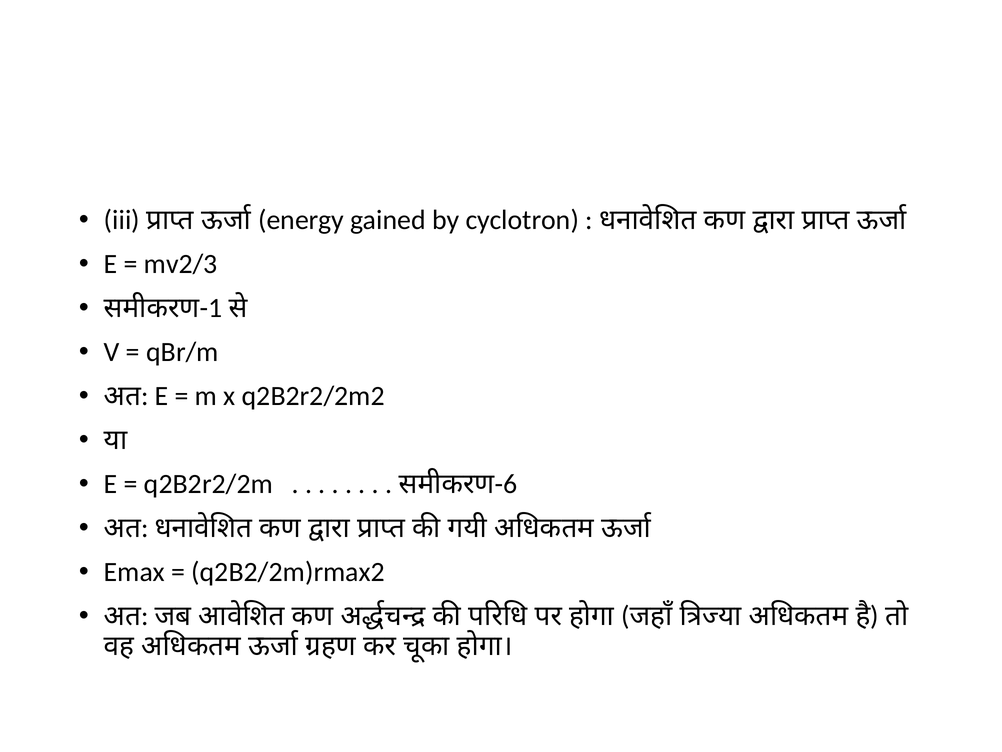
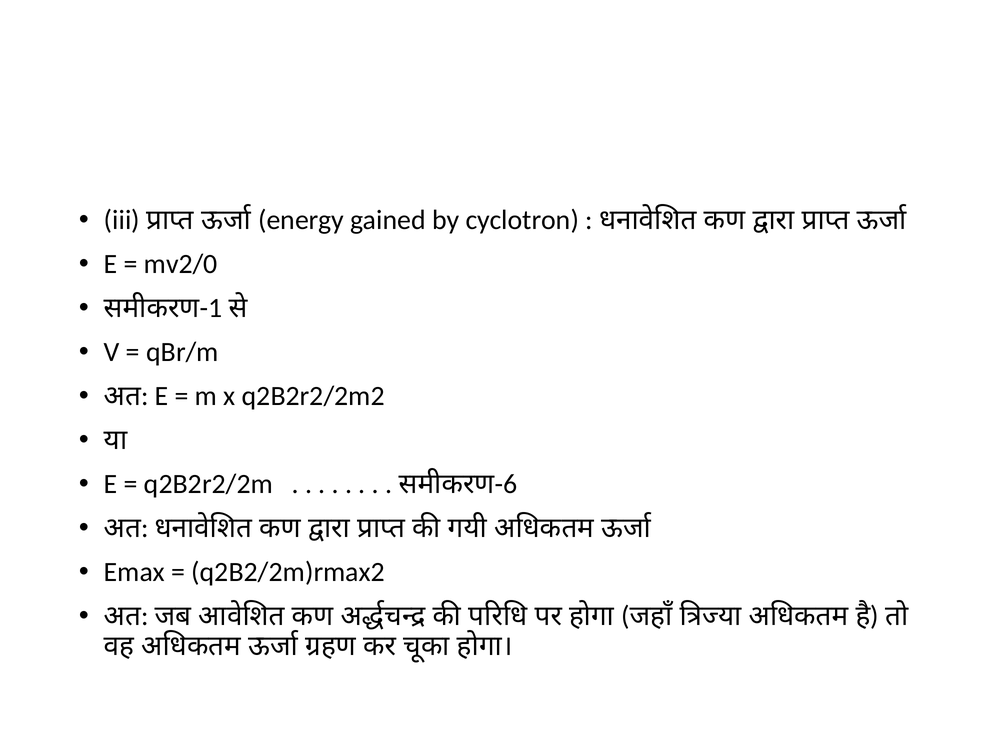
mv2/3: mv2/3 -> mv2/0
